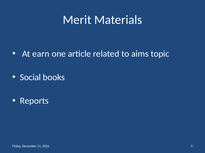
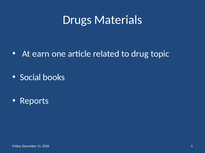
Merit: Merit -> Drugs
aims: aims -> drug
